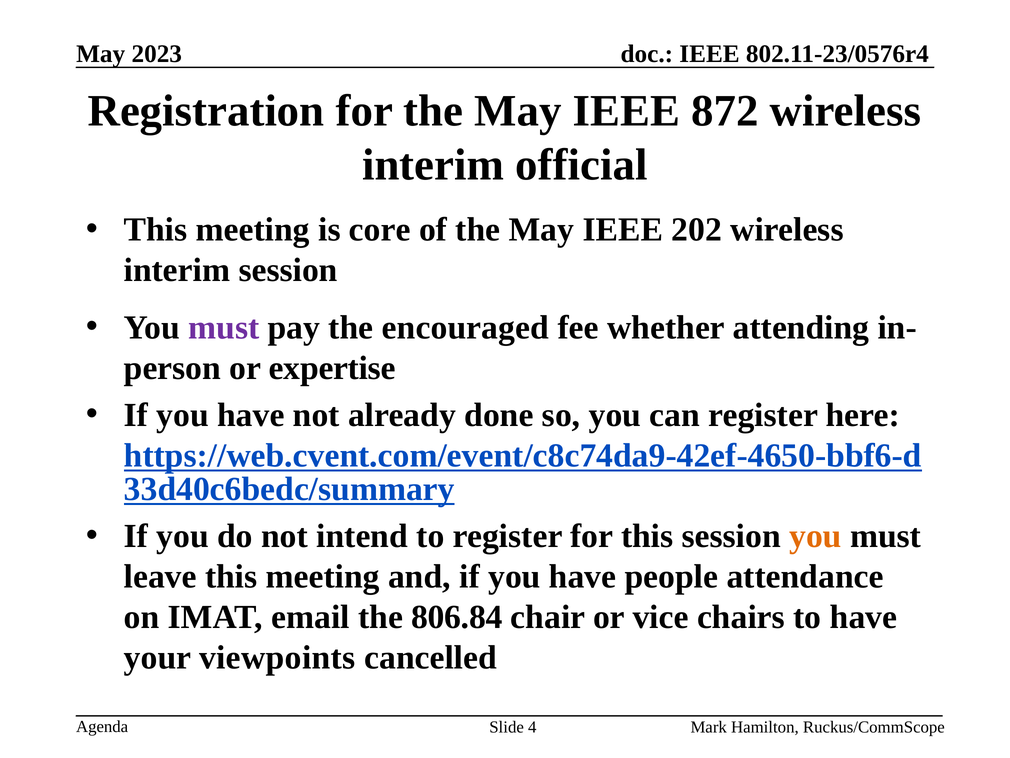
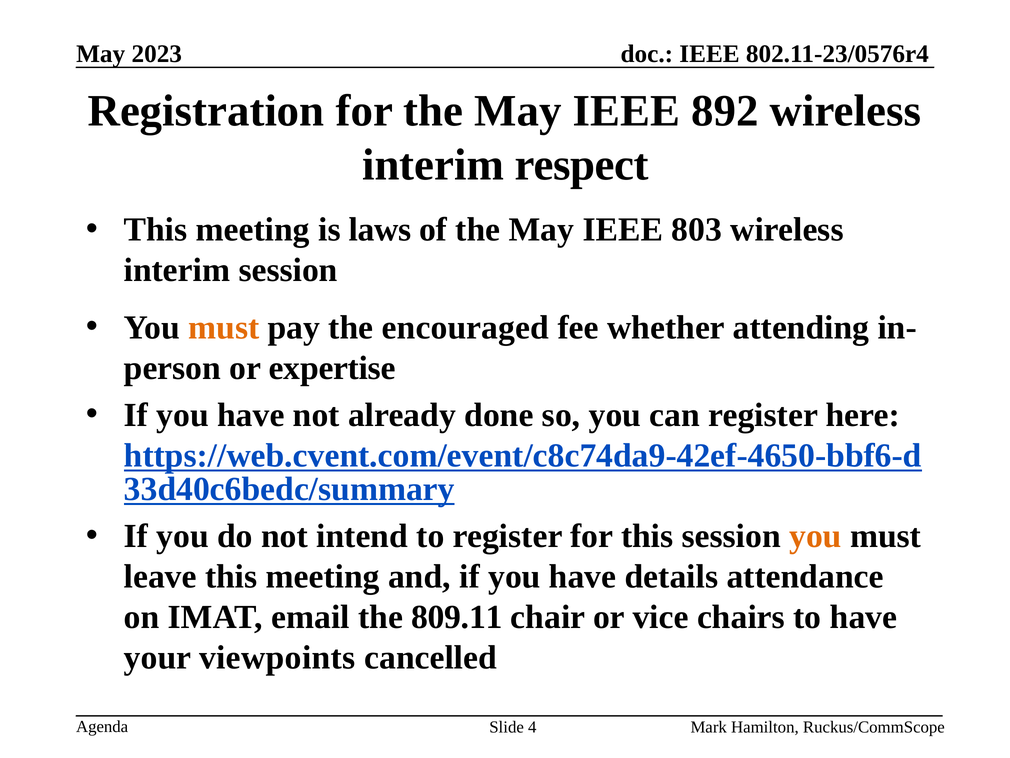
872: 872 -> 892
official: official -> respect
core: core -> laws
202: 202 -> 803
must at (224, 327) colour: purple -> orange
people: people -> details
806.84: 806.84 -> 809.11
